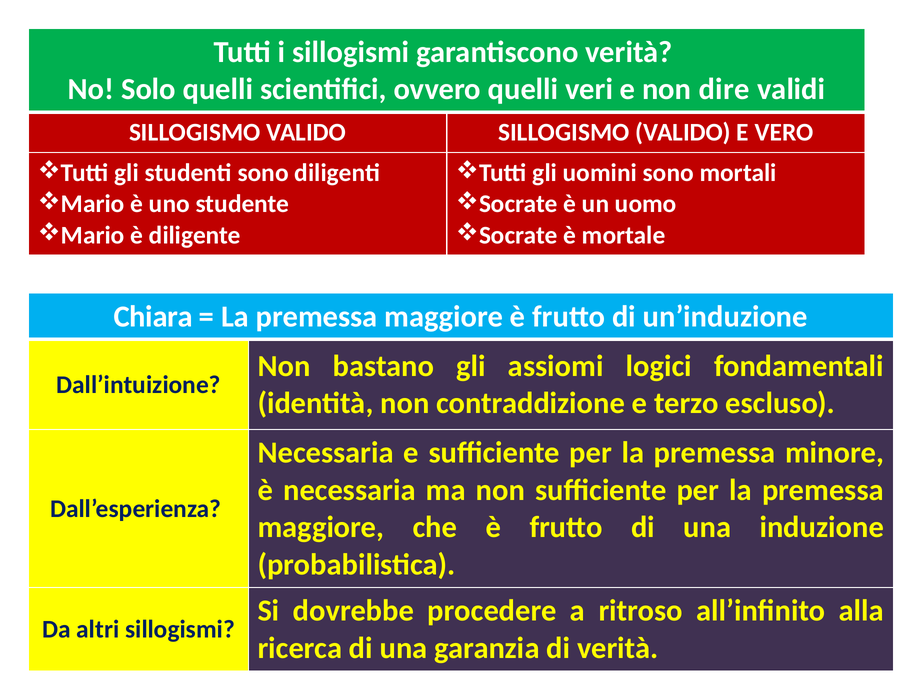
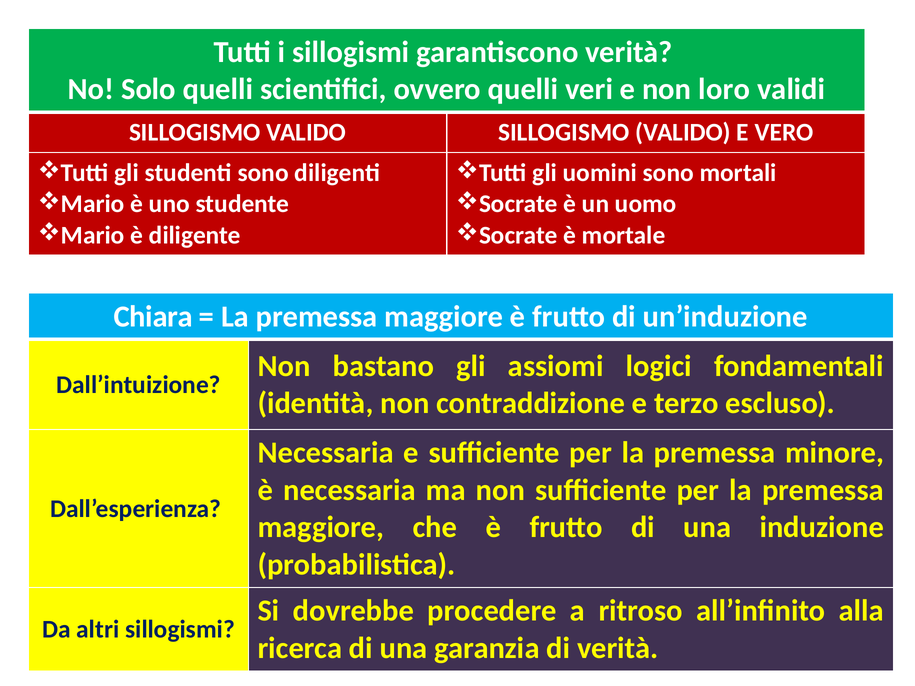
dire: dire -> loro
